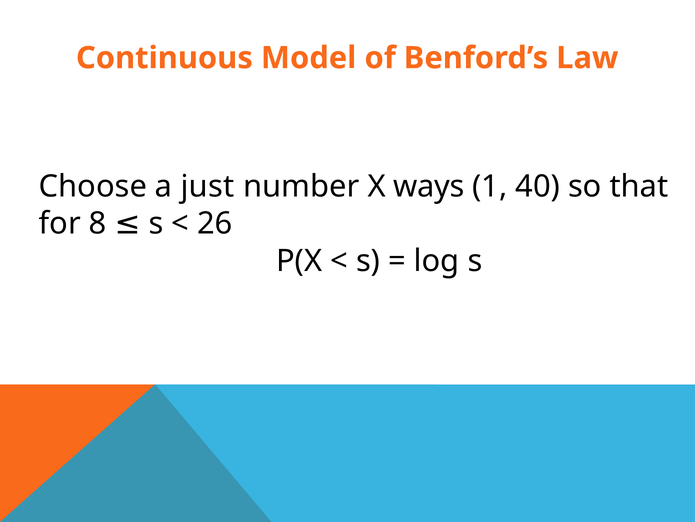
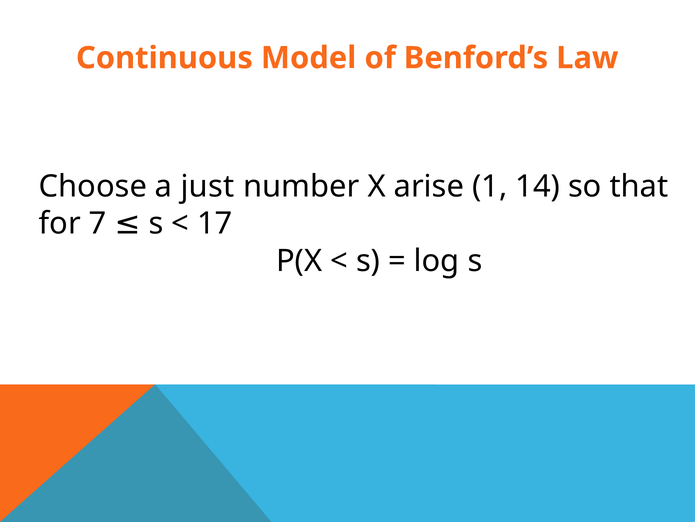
ways: ways -> arise
40: 40 -> 14
8: 8 -> 7
26: 26 -> 17
